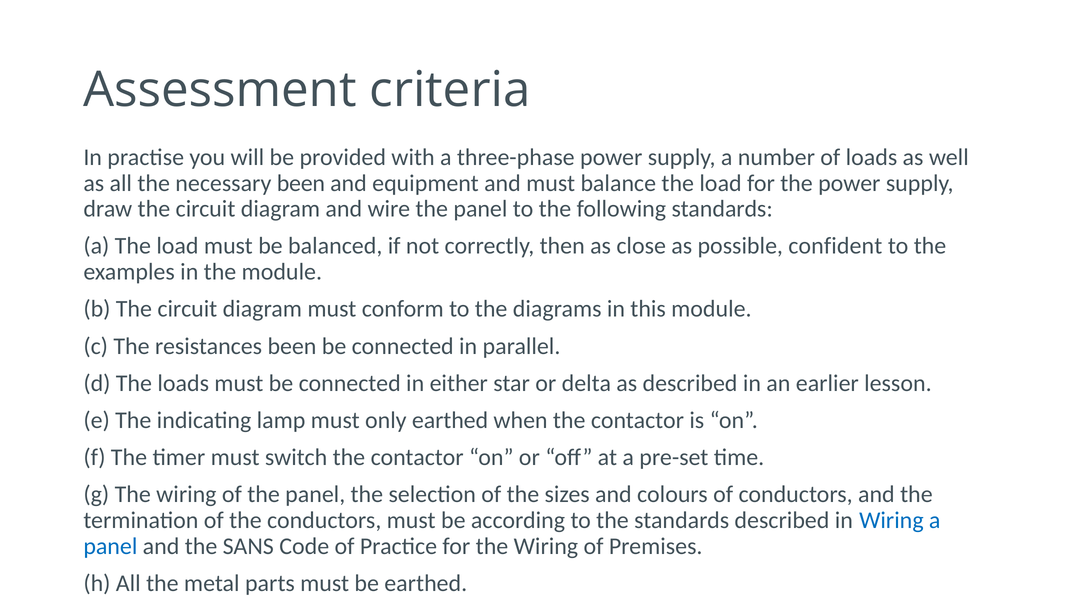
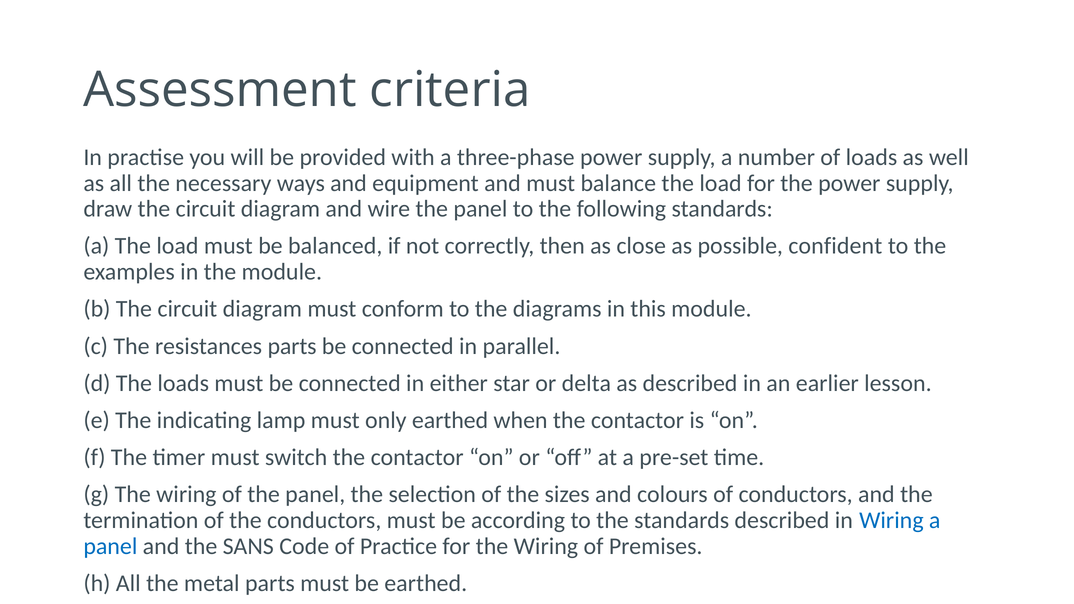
necessary been: been -> ways
resistances been: been -> parts
